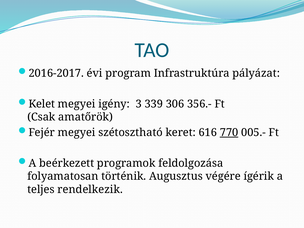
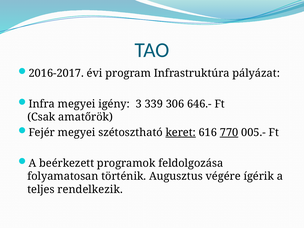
Kelet: Kelet -> Infra
356.-: 356.- -> 646.-
keret underline: none -> present
